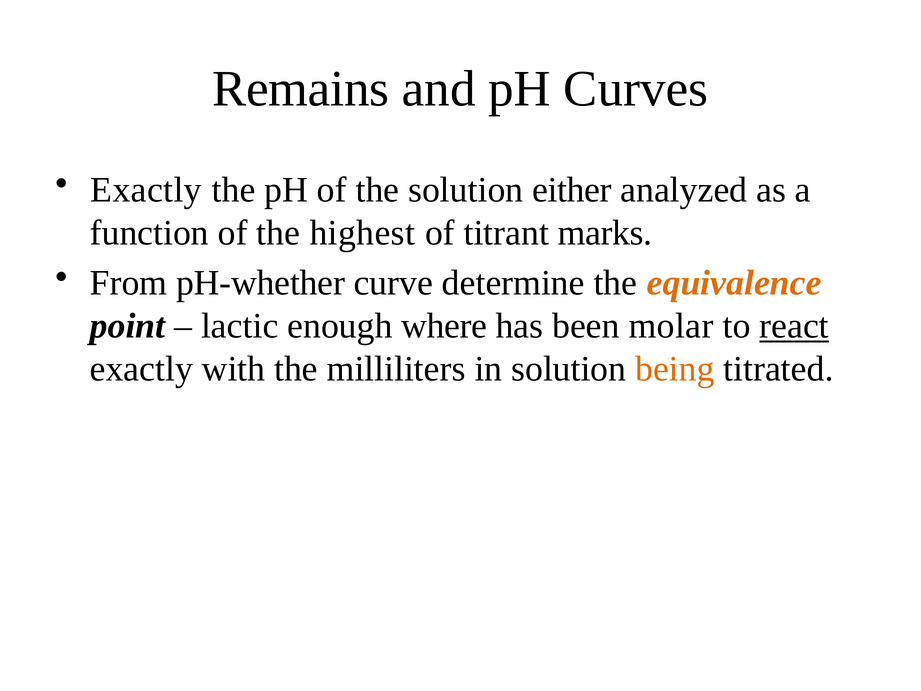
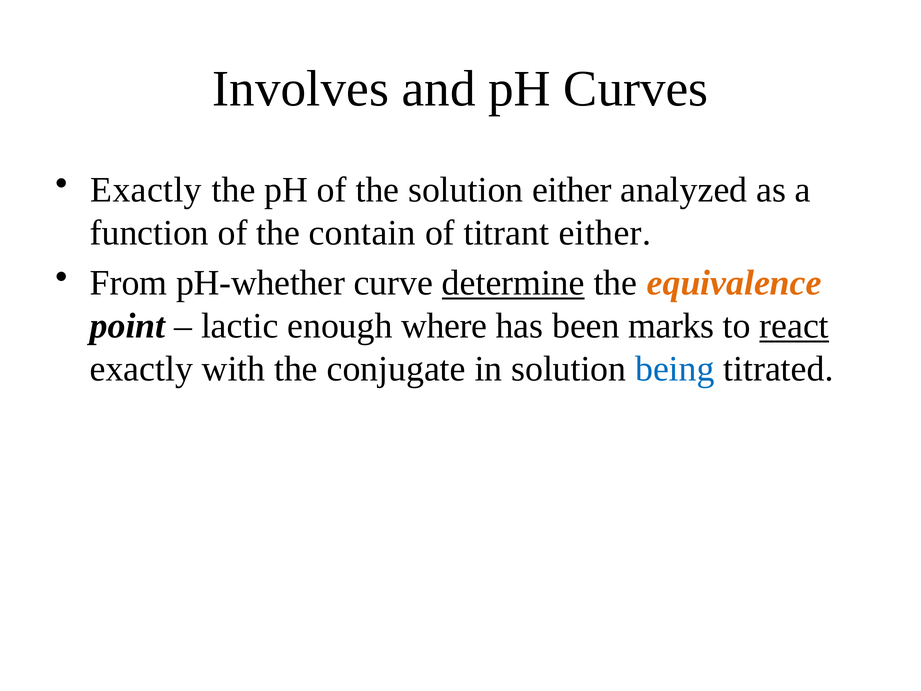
Remains: Remains -> Involves
highest: highest -> contain
titrant marks: marks -> either
determine underline: none -> present
molar: molar -> marks
milliliters: milliliters -> conjugate
being colour: orange -> blue
